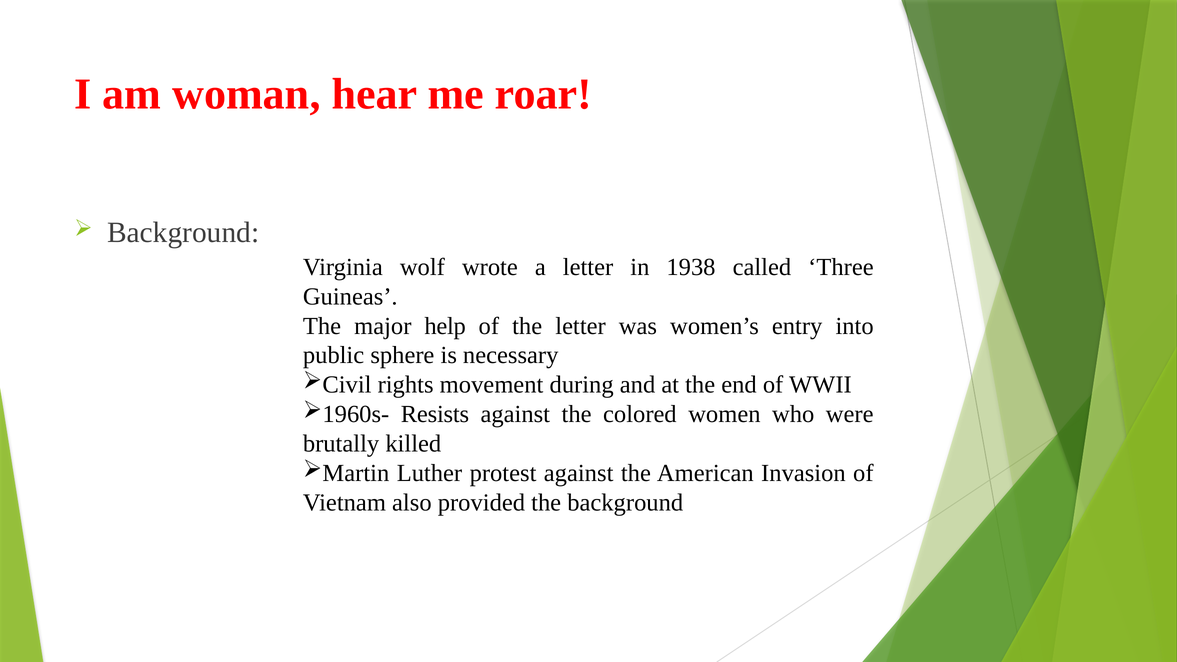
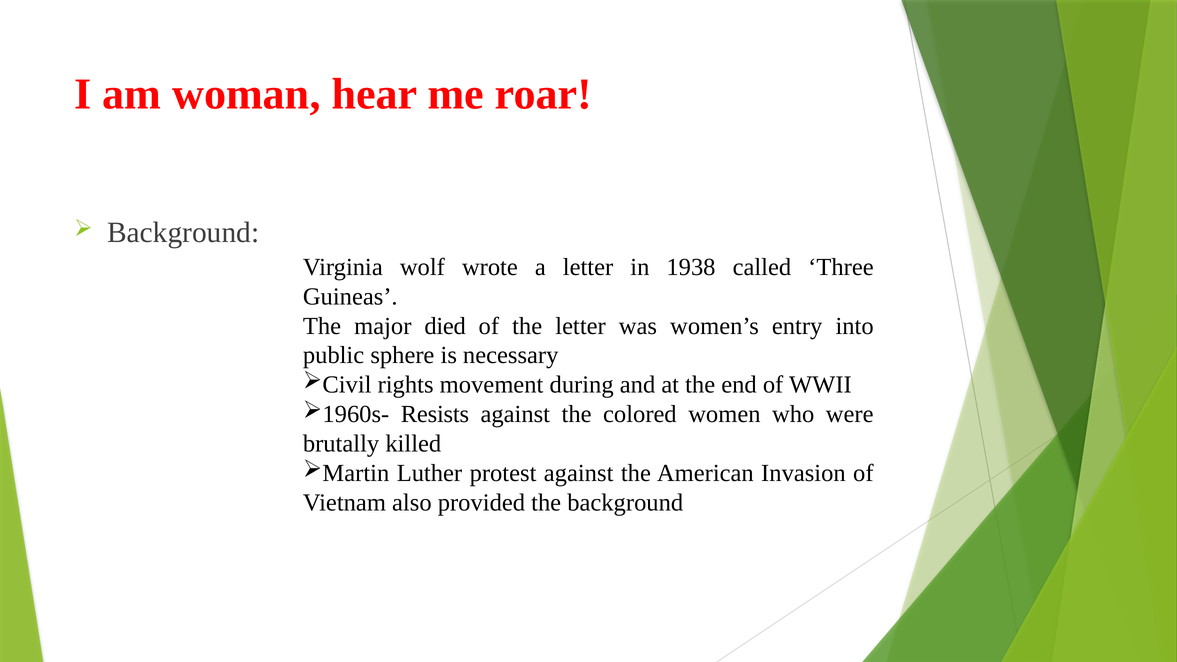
help: help -> died
